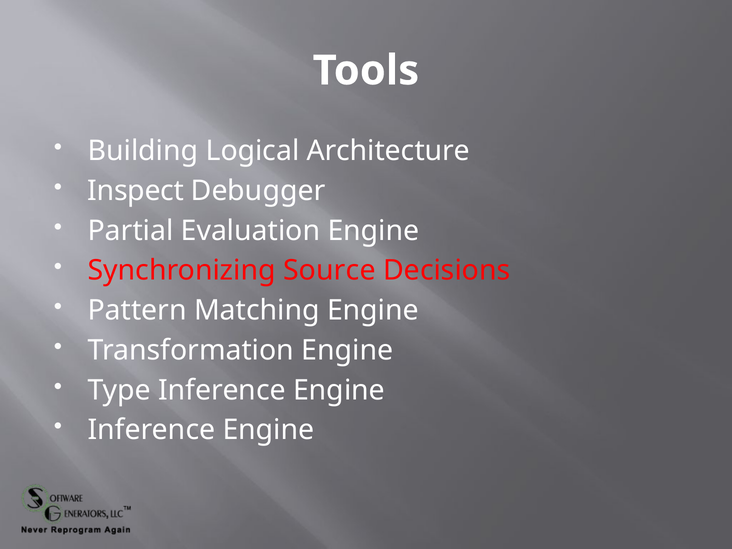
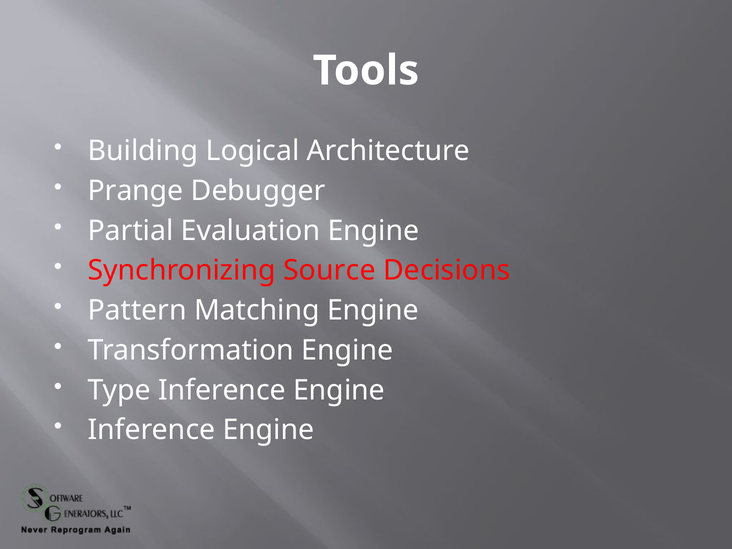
Inspect: Inspect -> Prange
